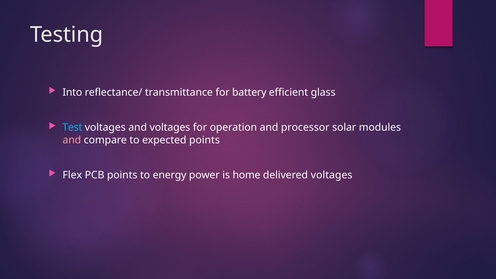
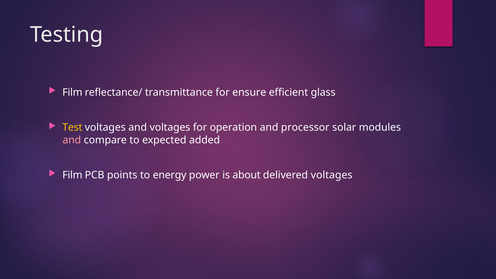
Into at (72, 92): Into -> Film
battery: battery -> ensure
Test colour: light blue -> yellow
expected points: points -> added
Flex at (72, 175): Flex -> Film
home: home -> about
